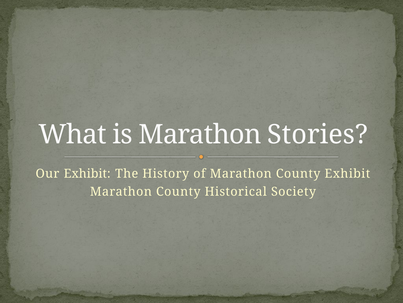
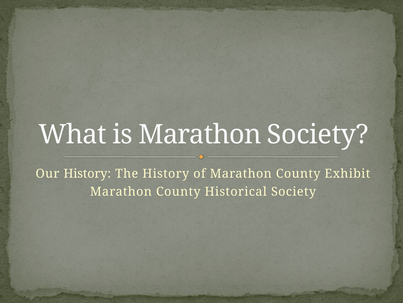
Marathon Stories: Stories -> Society
Our Exhibit: Exhibit -> History
